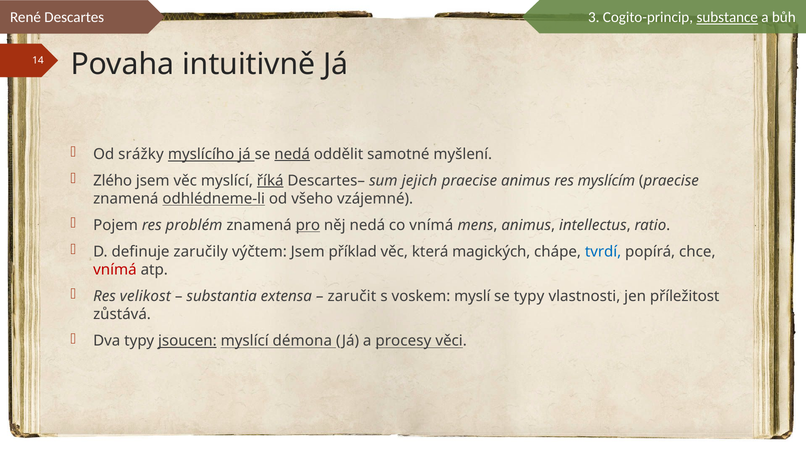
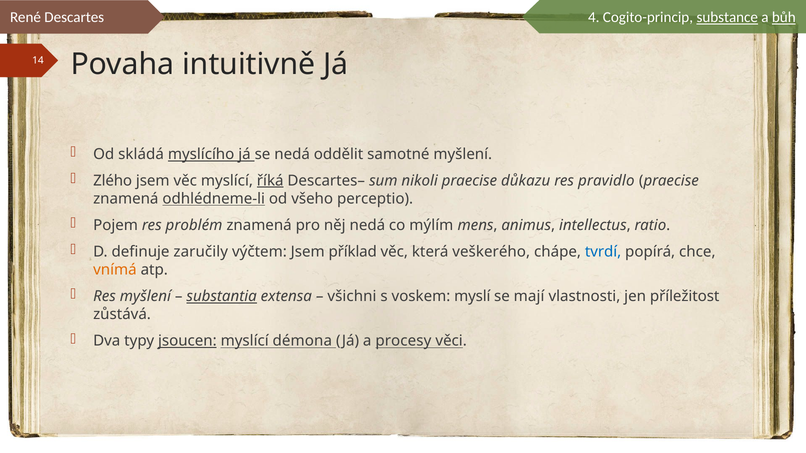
3: 3 -> 4
bůh underline: none -> present
srážky: srážky -> skládá
nedá at (292, 154) underline: present -> none
jejich: jejich -> nikoli
praecise animus: animus -> důkazu
myslícím: myslícím -> pravidlo
vzájemné: vzájemné -> perceptio
pro underline: present -> none
co vnímá: vnímá -> mýlím
magických: magických -> veškerého
vnímá at (115, 270) colour: red -> orange
Res velikost: velikost -> myšlení
substantia underline: none -> present
zaručit: zaručit -> všichni
se typy: typy -> mají
